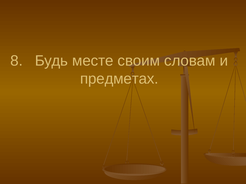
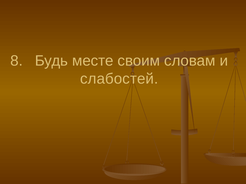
предметах: предметах -> слабостей
